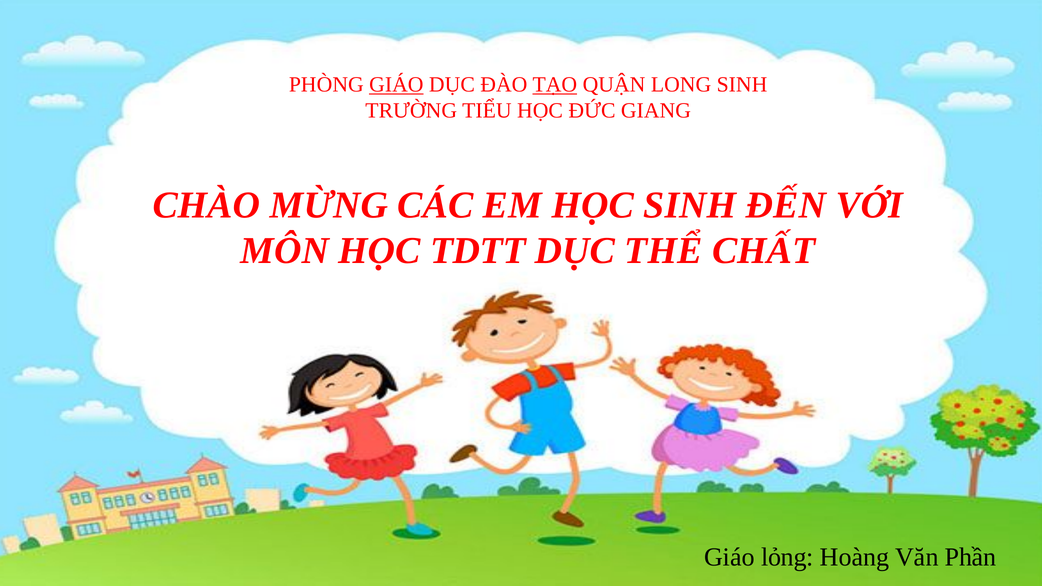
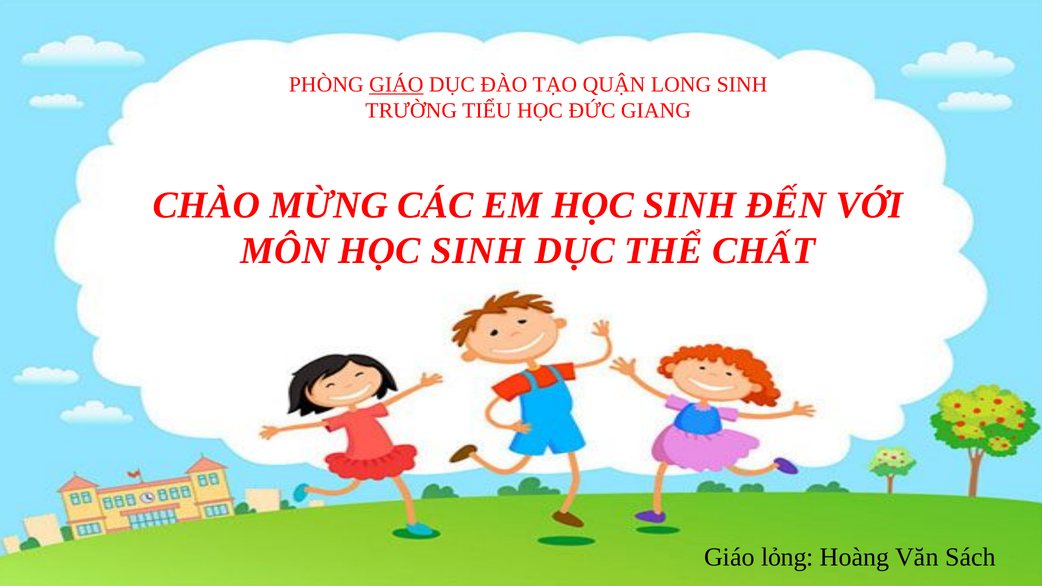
TẠO underline: present -> none
MÔN HỌC TDTT: TDTT -> SINH
Phần: Phần -> Sách
